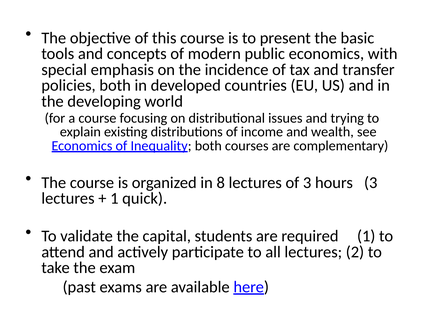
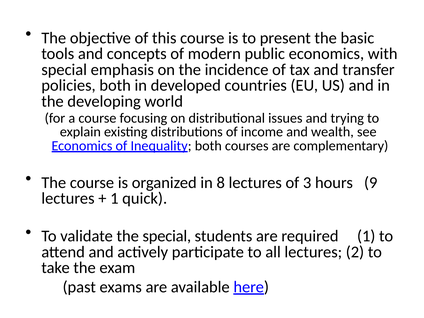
hours 3: 3 -> 9
the capital: capital -> special
